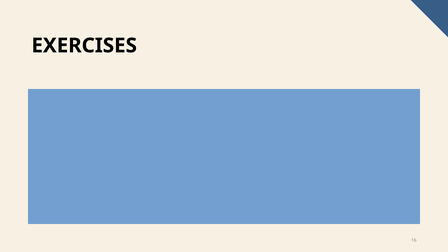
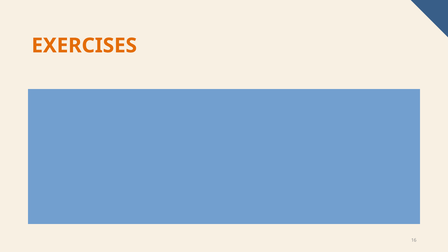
EXERCISES colour: black -> orange
